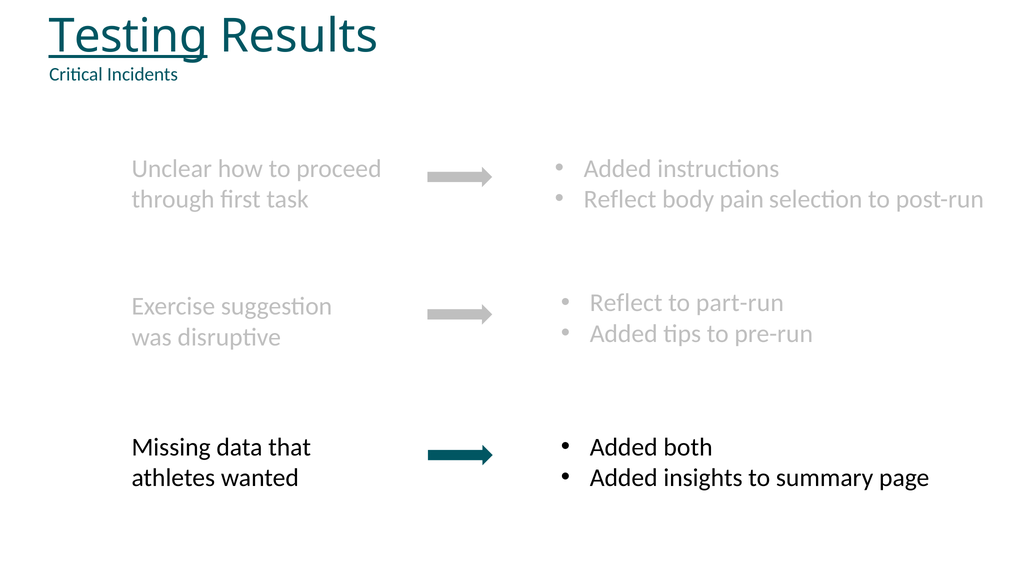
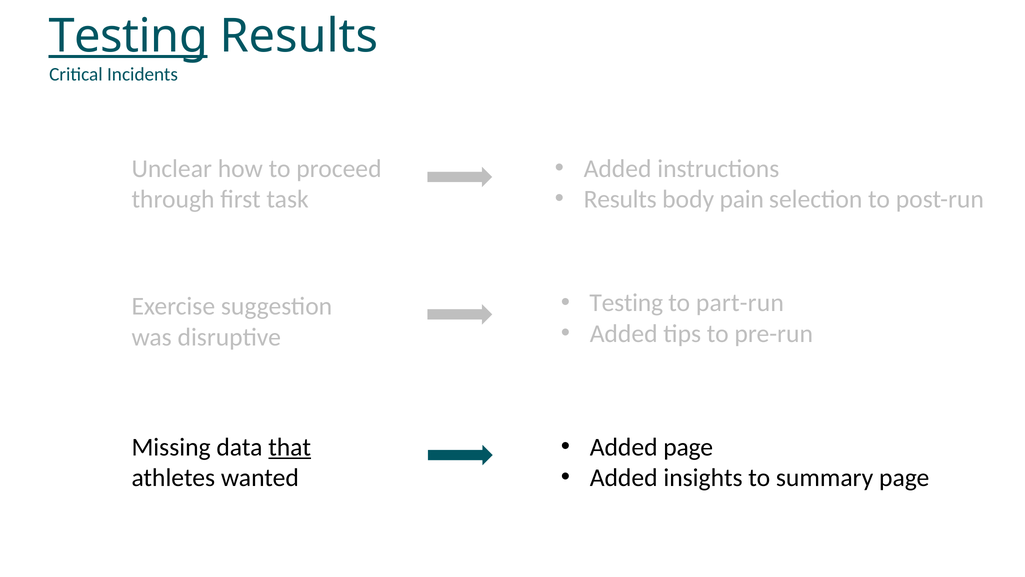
Reflect at (620, 199): Reflect -> Results
Reflect at (626, 303): Reflect -> Testing
Added both: both -> page
that underline: none -> present
